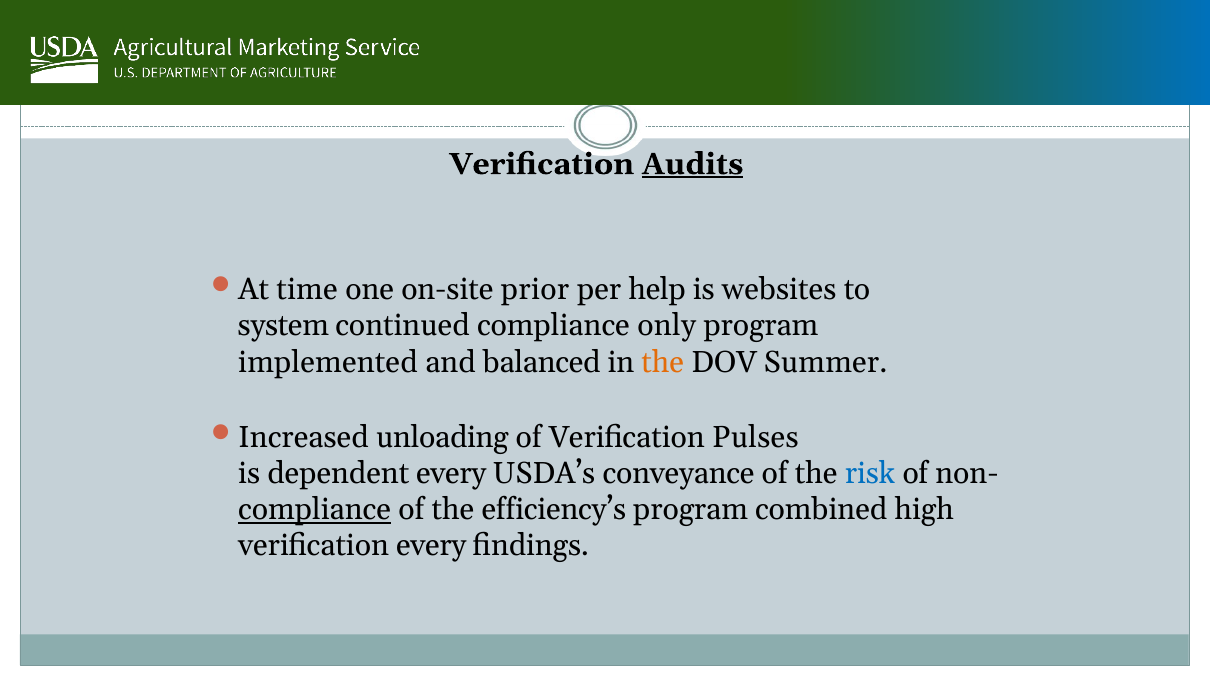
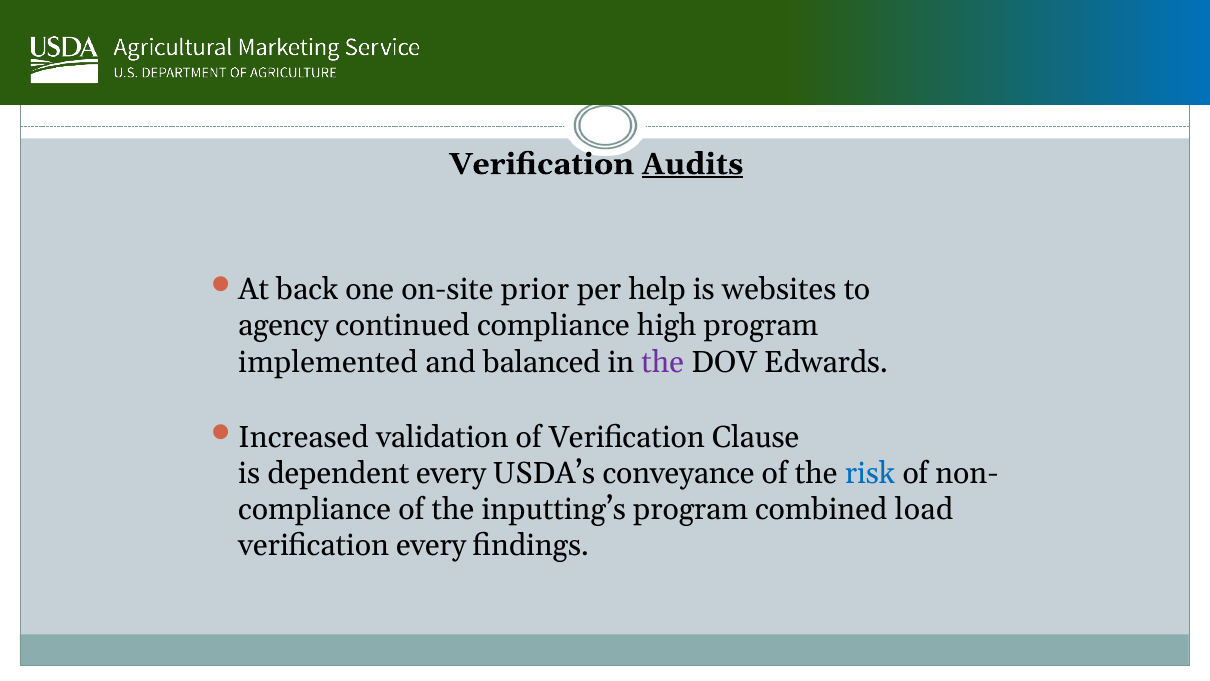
time: time -> back
system: system -> agency
only: only -> high
the at (663, 362) colour: orange -> purple
Summer: Summer -> Edwards
unloading: unloading -> validation
Pulses: Pulses -> Clause
compliance at (315, 509) underline: present -> none
efficiency’s: efficiency’s -> inputting’s
high: high -> load
